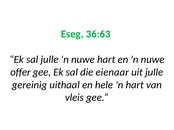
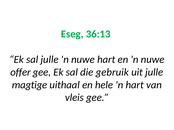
36:63: 36:63 -> 36:13
eienaar: eienaar -> gebruik
gereinig: gereinig -> magtige
